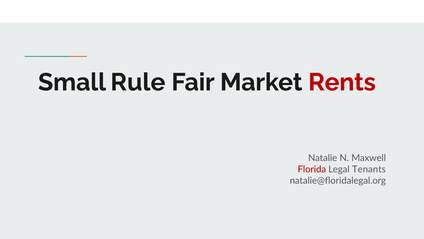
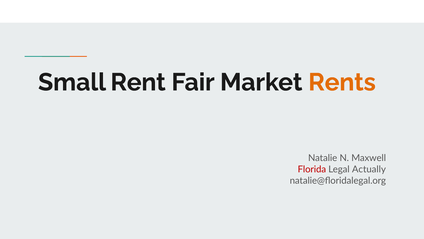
Rule: Rule -> Rent
Rents colour: red -> orange
Tenants: Tenants -> Actually
